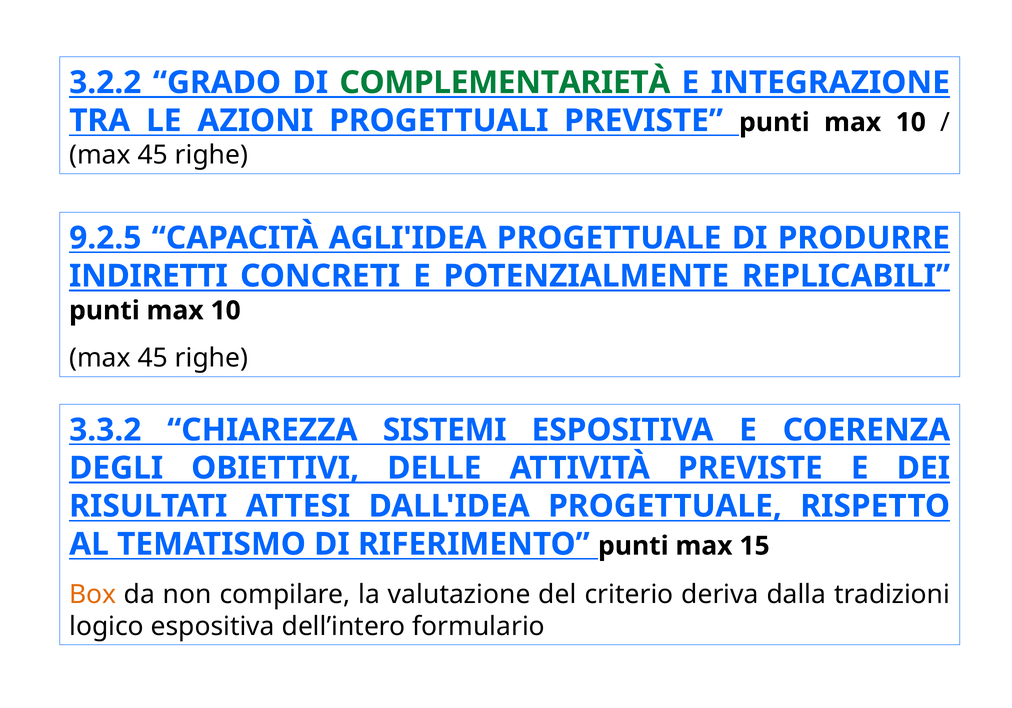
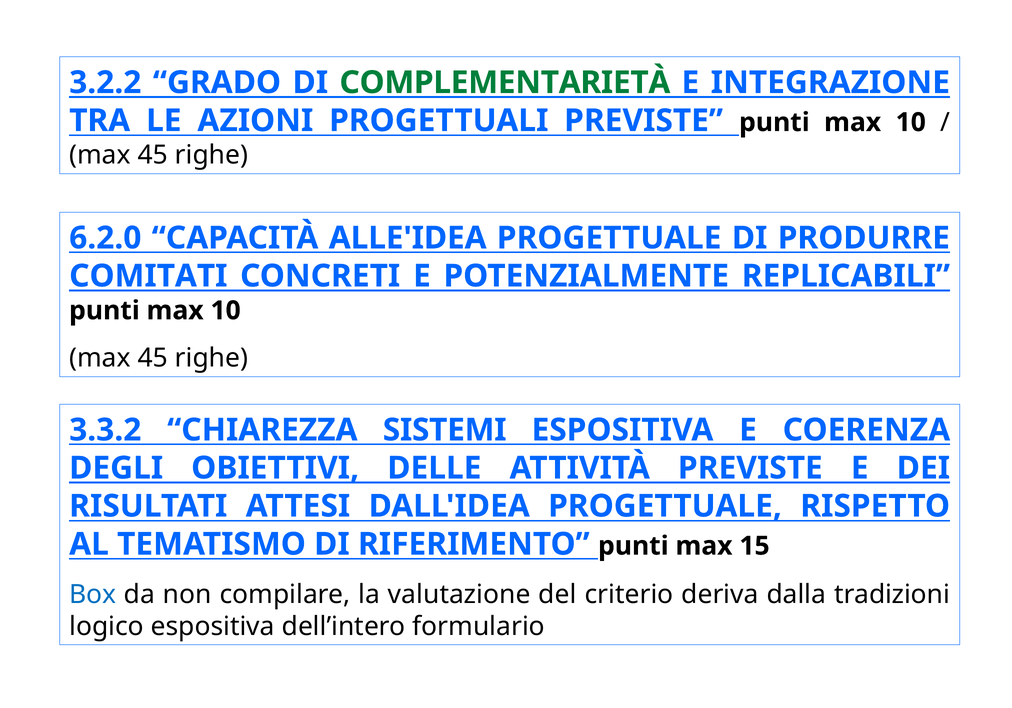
9.2.5: 9.2.5 -> 6.2.0
AGLI'IDEA: AGLI'IDEA -> ALLE'IDEA
INDIRETTI: INDIRETTI -> COMITATI
Box colour: orange -> blue
